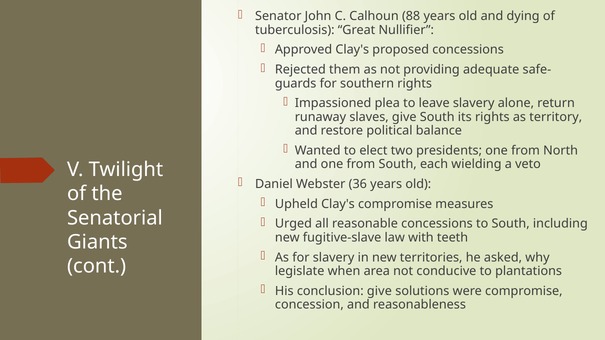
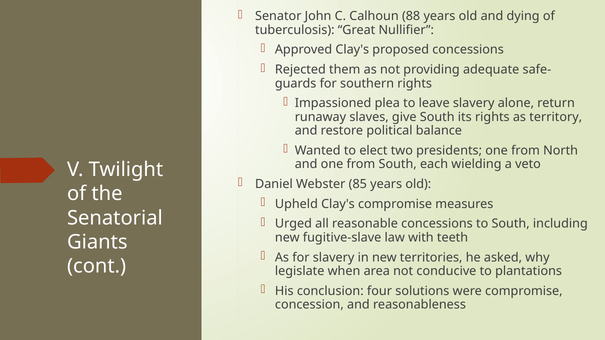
36: 36 -> 85
conclusion give: give -> four
